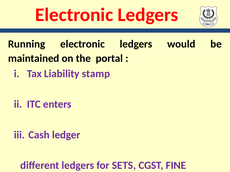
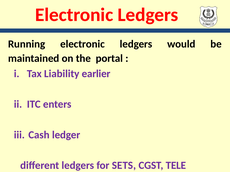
stamp: stamp -> earlier
FINE: FINE -> TELE
